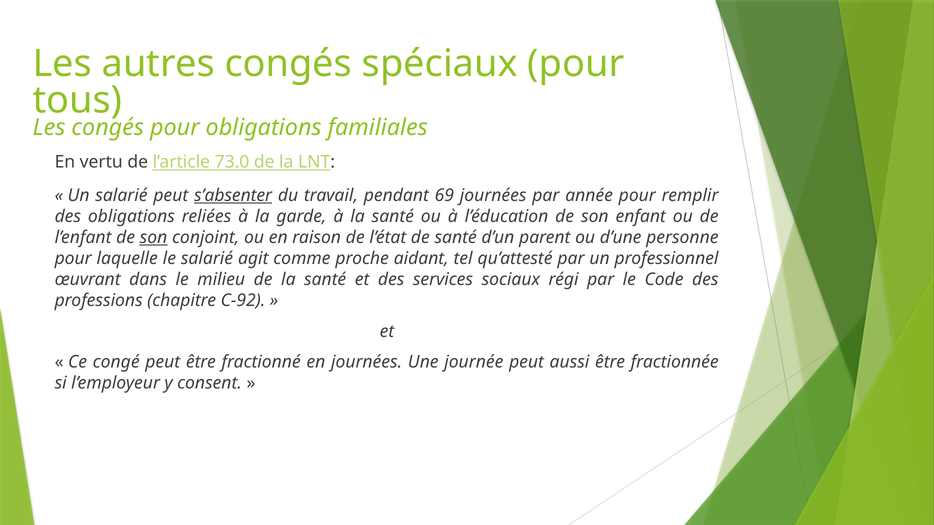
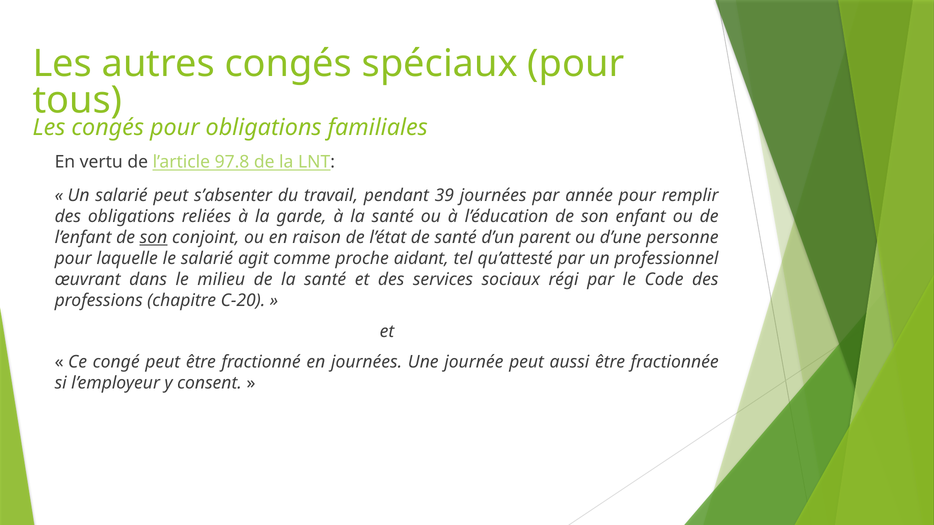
73.0: 73.0 -> 97.8
s’absenter underline: present -> none
69: 69 -> 39
C-92: C-92 -> C-20
